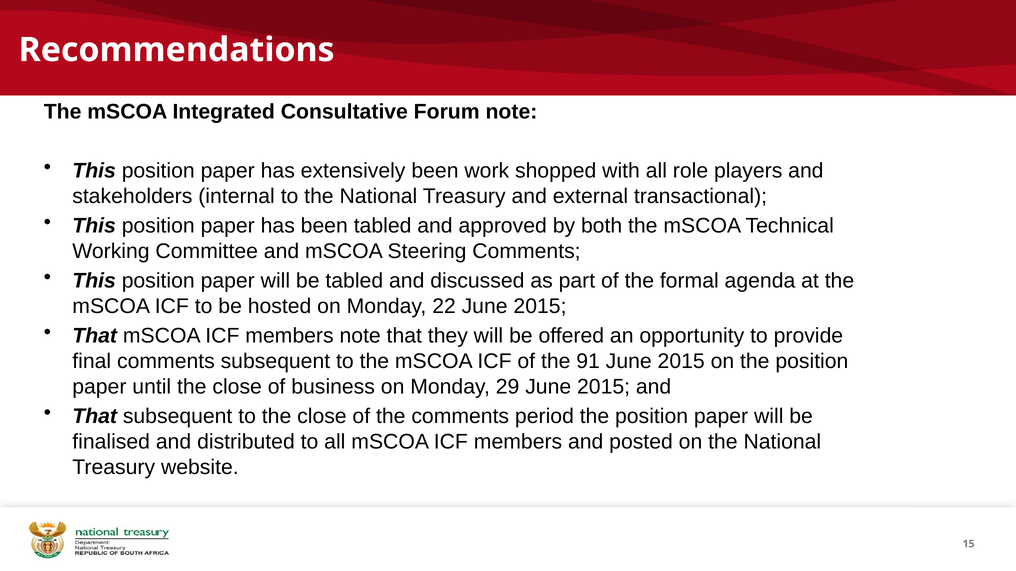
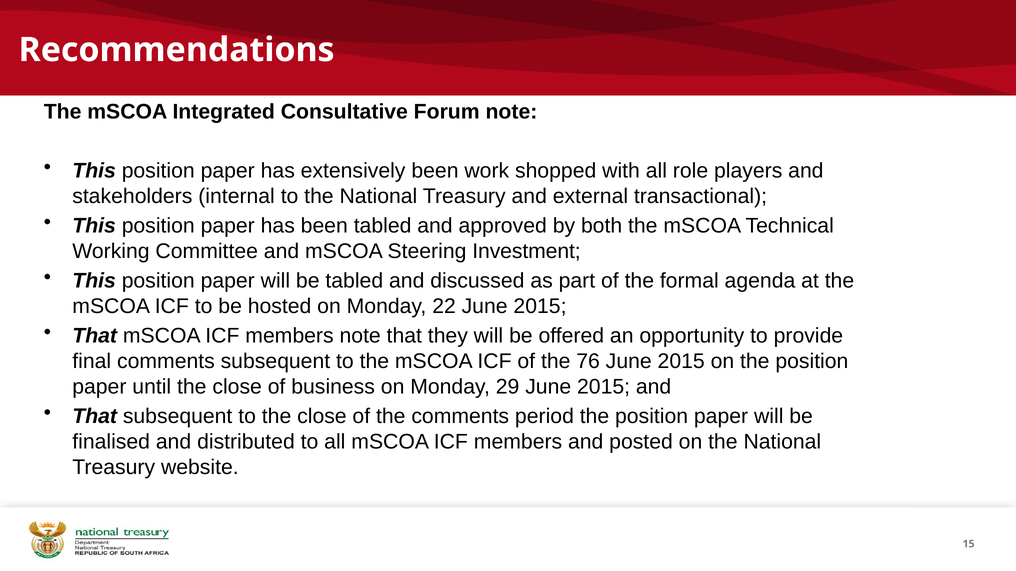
Steering Comments: Comments -> Investment
91: 91 -> 76
